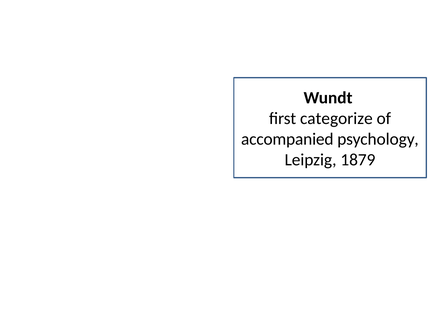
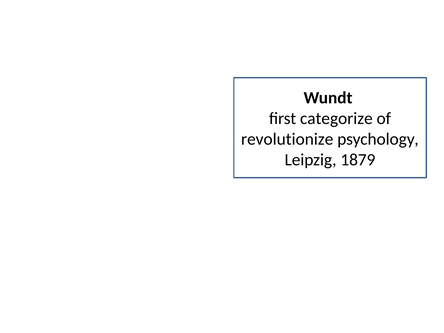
accompanied: accompanied -> revolutionize
